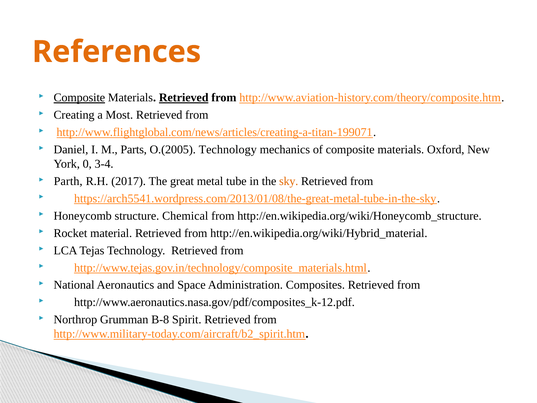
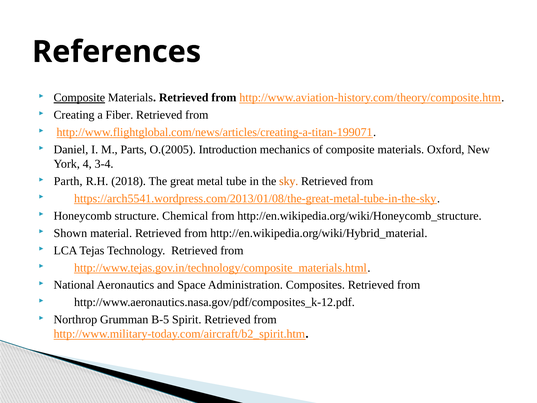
References colour: orange -> black
Retrieved at (184, 98) underline: present -> none
Most: Most -> Fiber
O.(2005 Technology: Technology -> Introduction
0: 0 -> 4
2017: 2017 -> 2018
Rocket: Rocket -> Shown
B-8: B-8 -> B-5
